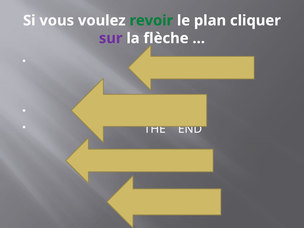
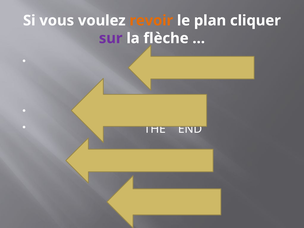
revoir colour: green -> orange
